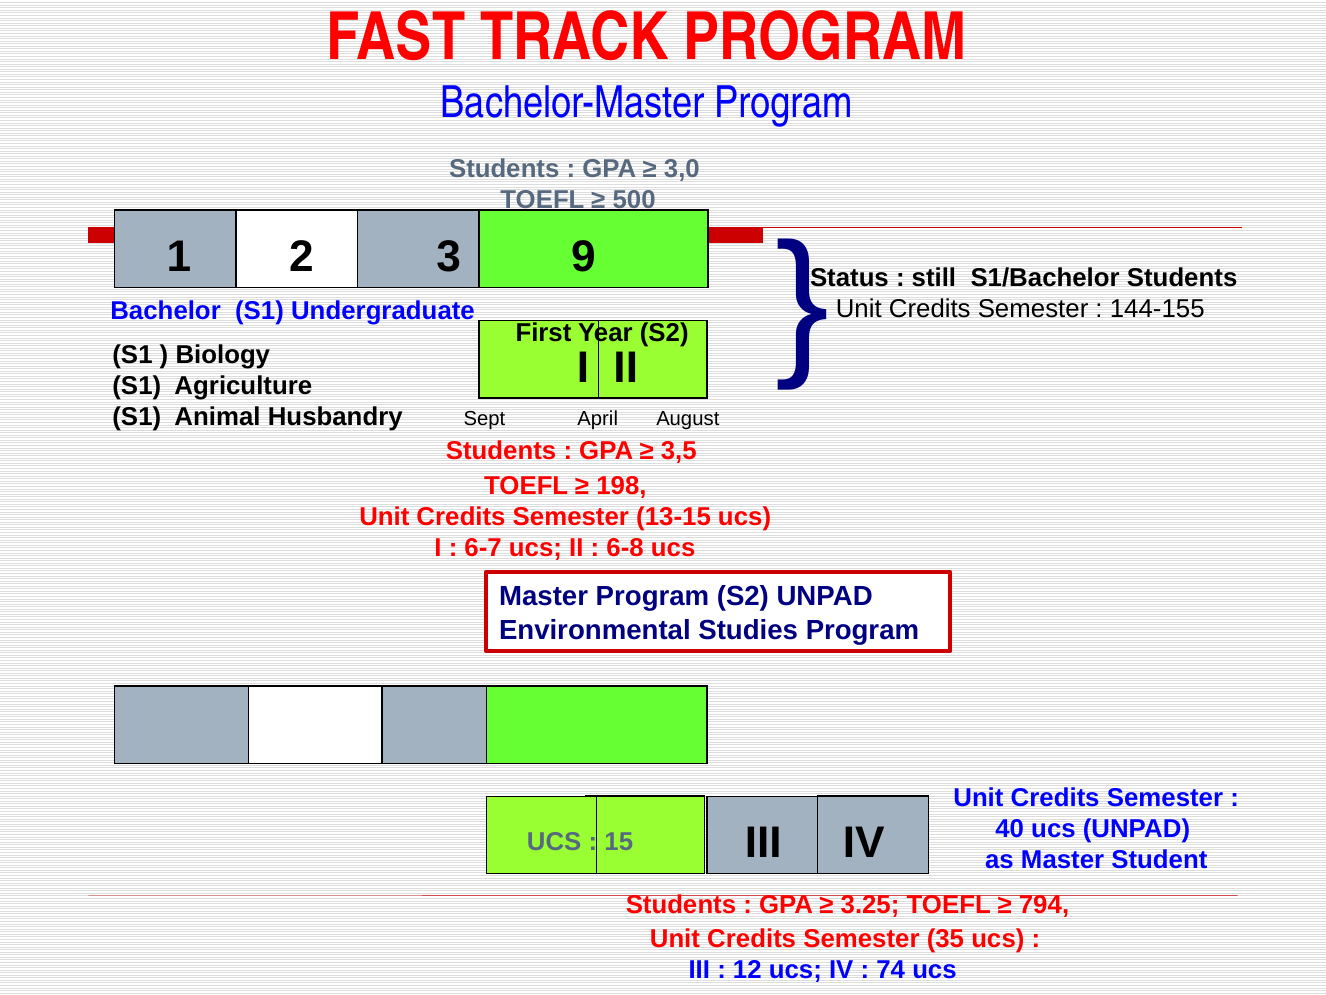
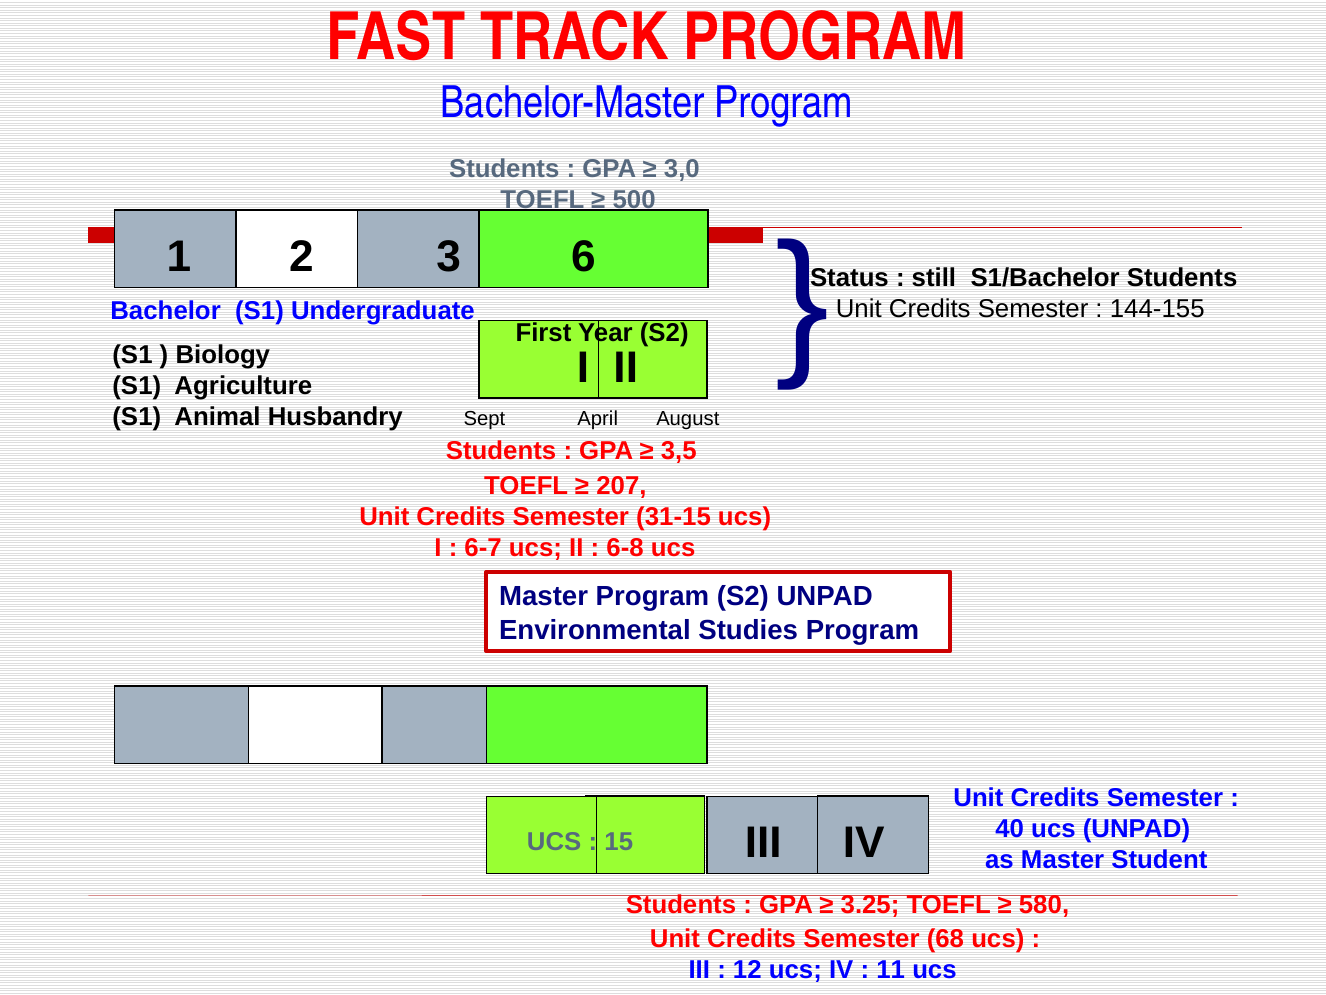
9: 9 -> 6
198: 198 -> 207
13-15: 13-15 -> 31-15
794: 794 -> 580
35: 35 -> 68
74: 74 -> 11
